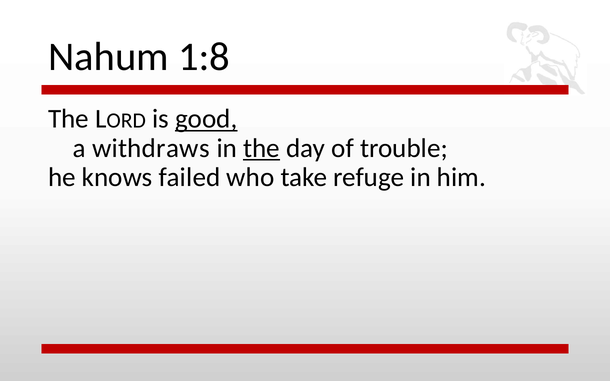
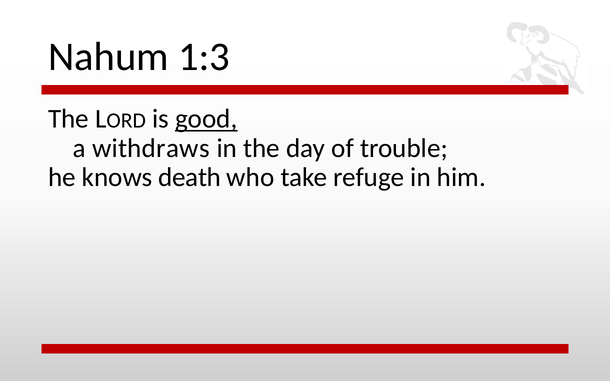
1:8: 1:8 -> 1:3
the at (262, 148) underline: present -> none
failed: failed -> death
